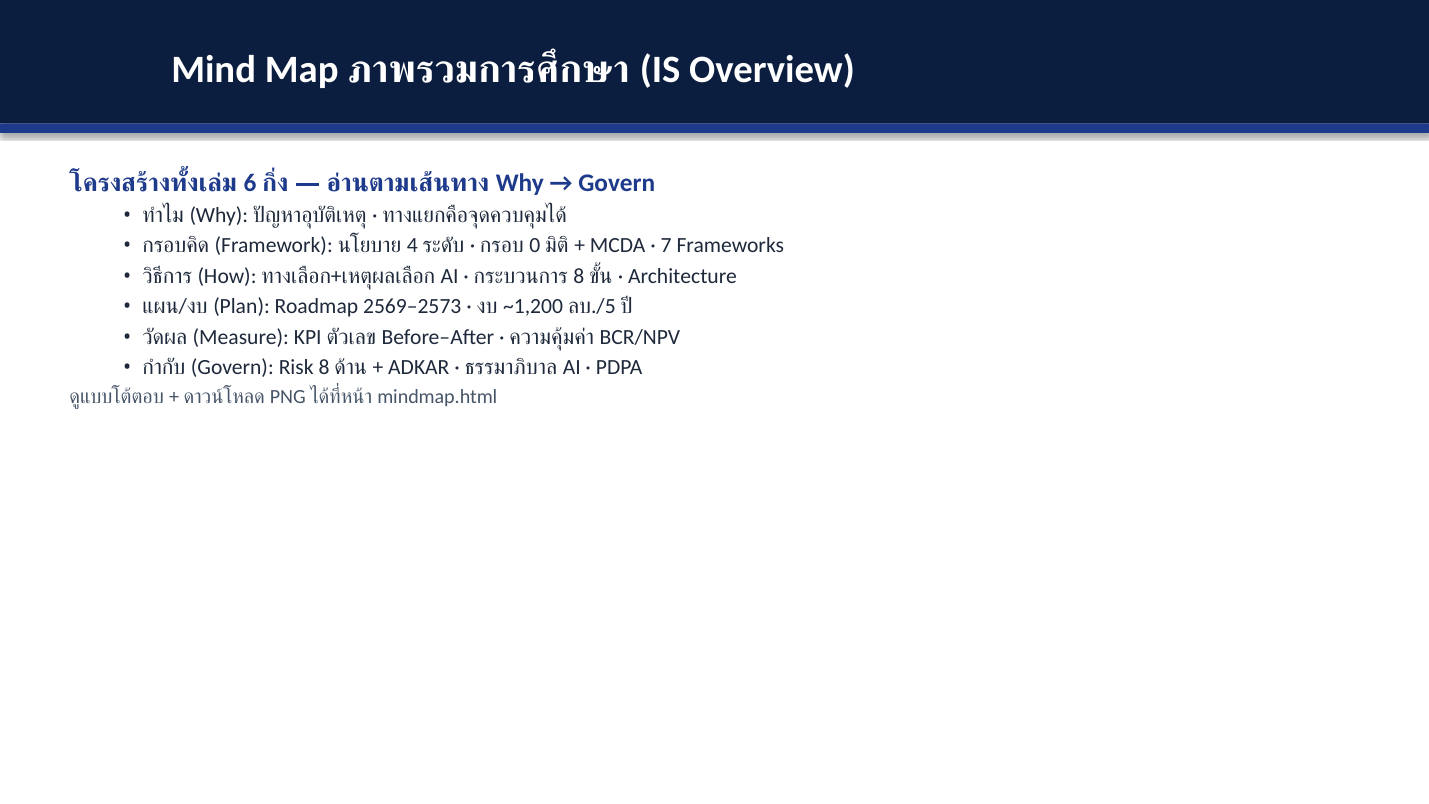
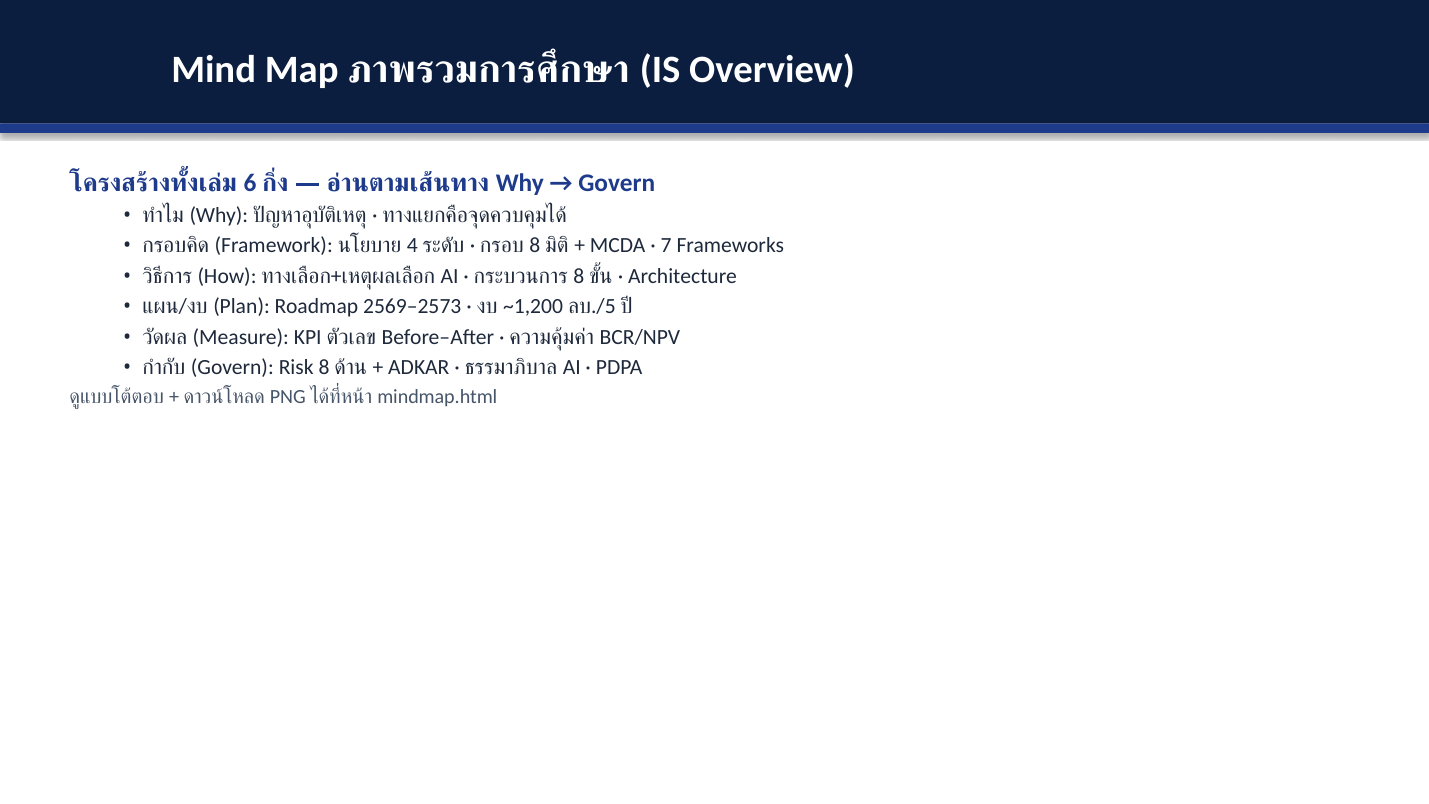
0 at (535, 246): 0 -> 8
